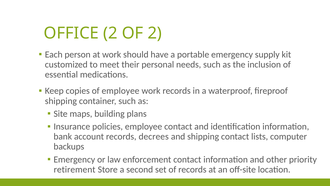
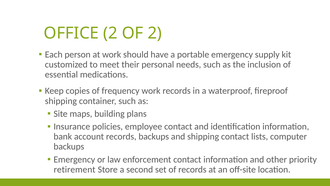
of employee: employee -> frequency
records decrees: decrees -> backups
